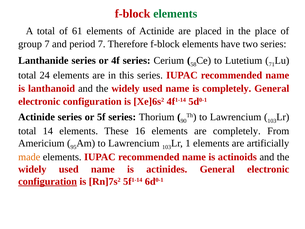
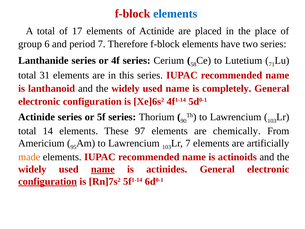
elements at (175, 14) colour: green -> blue
61: 61 -> 17
group 7: 7 -> 6
24: 24 -> 31
16: 16 -> 97
are completely: completely -> chemically
1 at (188, 143): 1 -> 7
name at (103, 169) underline: none -> present
